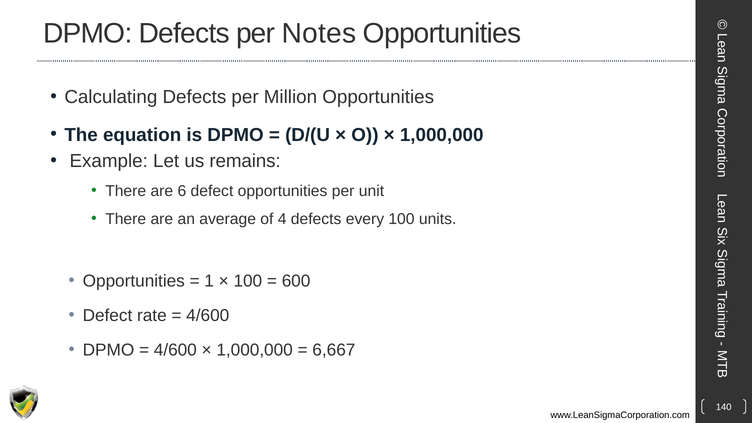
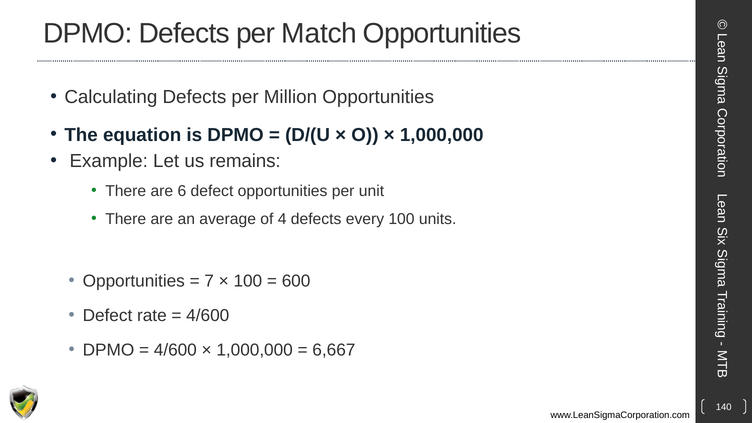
Notes: Notes -> Match
1: 1 -> 7
